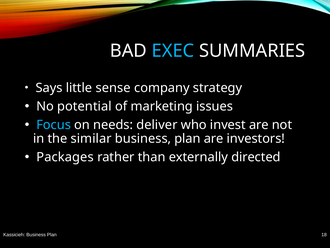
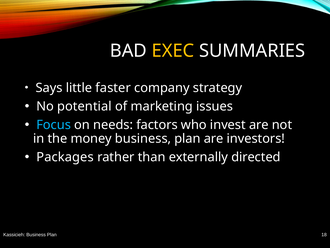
EXEC colour: light blue -> yellow
sense: sense -> faster
deliver: deliver -> factors
similar: similar -> money
